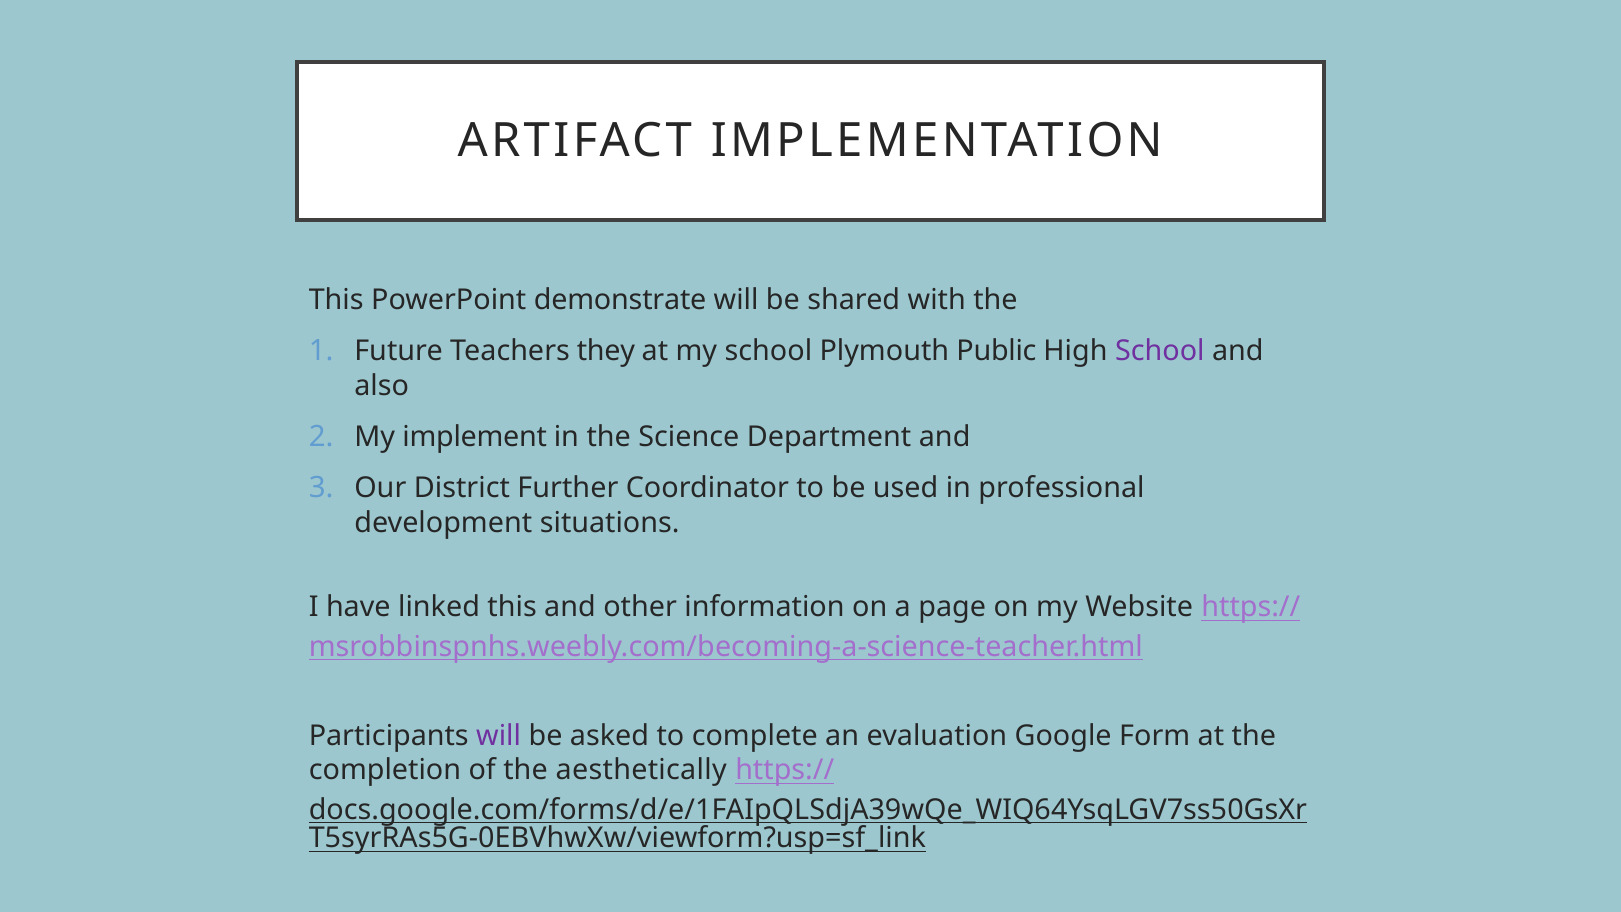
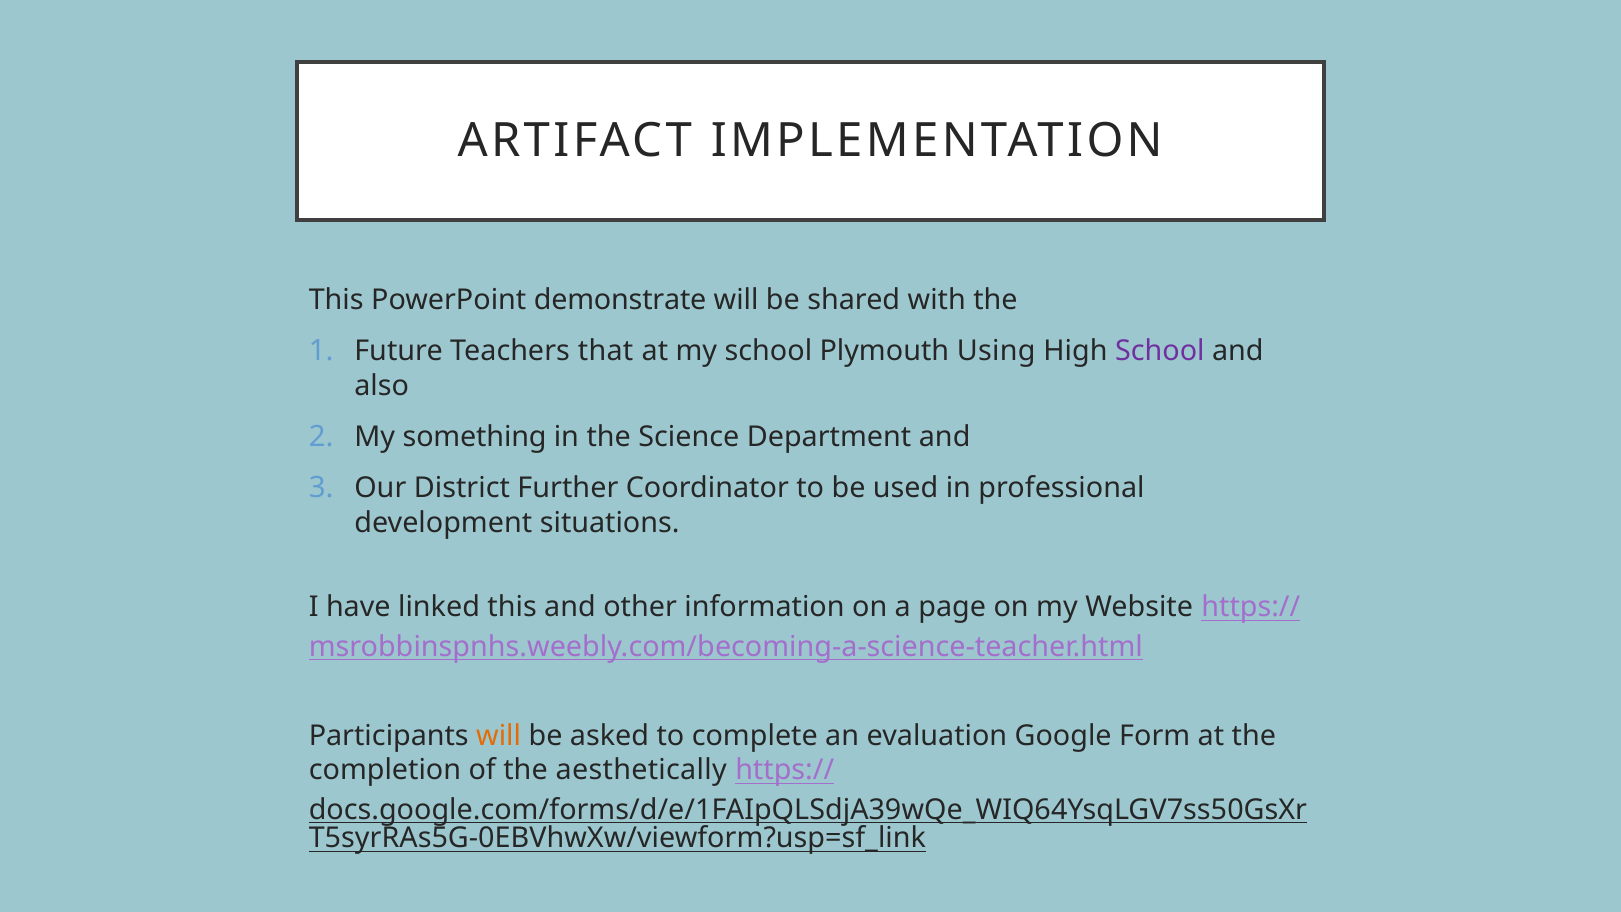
they: they -> that
Public: Public -> Using
implement: implement -> something
will at (499, 736) colour: purple -> orange
